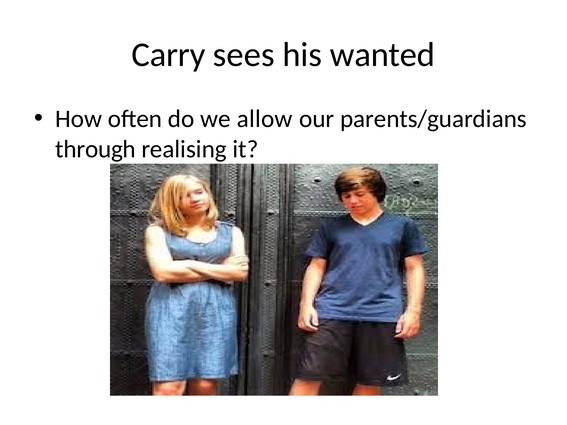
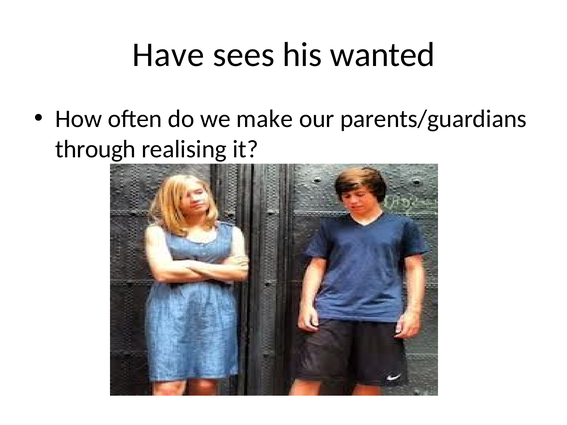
Carry: Carry -> Have
allow: allow -> make
